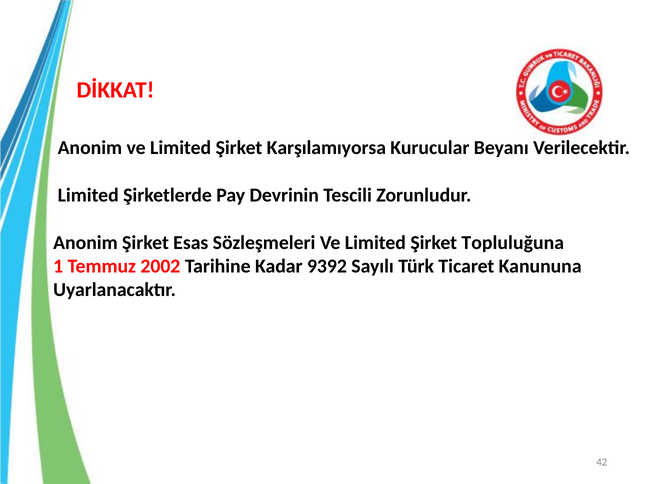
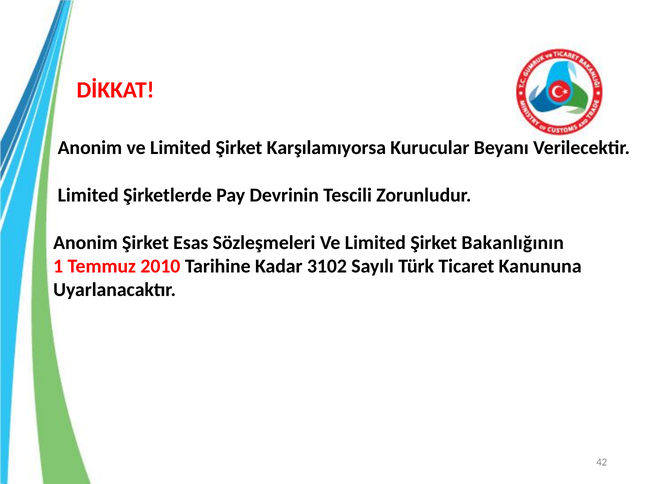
Topluluğuna: Topluluğuna -> Bakanlığının
2002: 2002 -> 2010
9392: 9392 -> 3102
